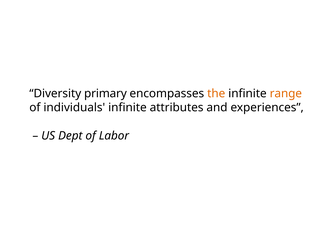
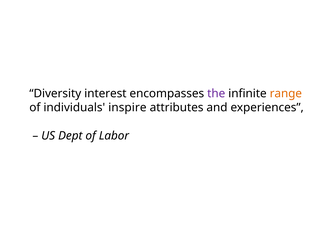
primary: primary -> interest
the colour: orange -> purple
individuals infinite: infinite -> inspire
